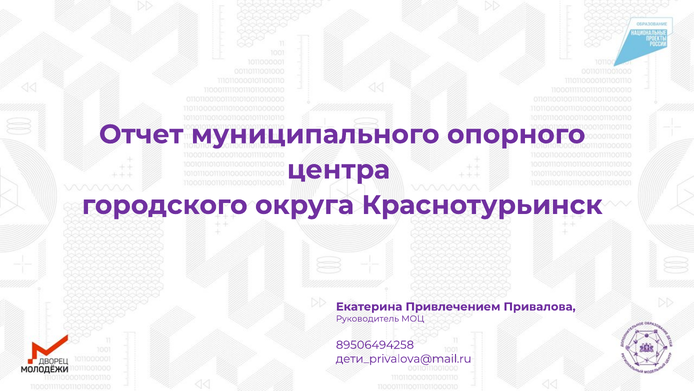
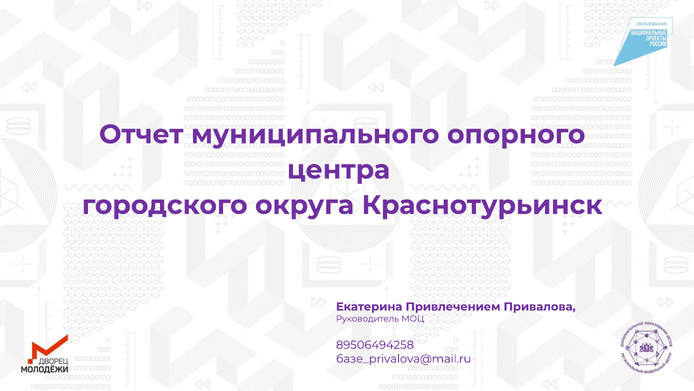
дети_privalova@mail.ru: дети_privalova@mail.ru -> базе_privalova@mail.ru
